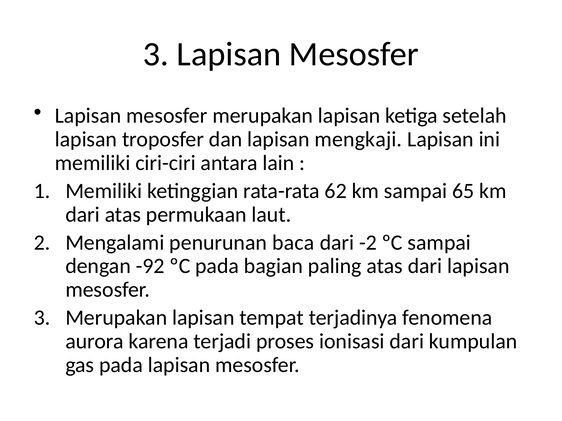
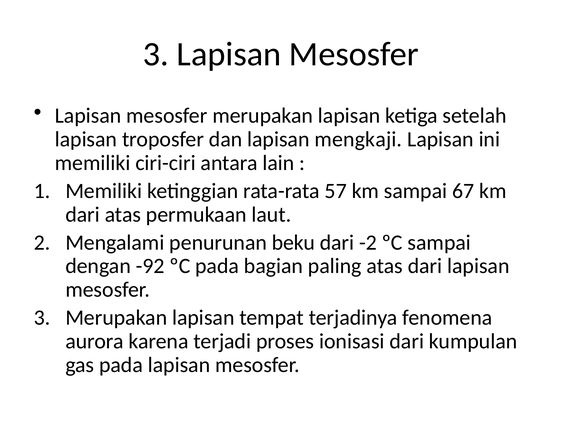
62: 62 -> 57
65: 65 -> 67
baca: baca -> beku
